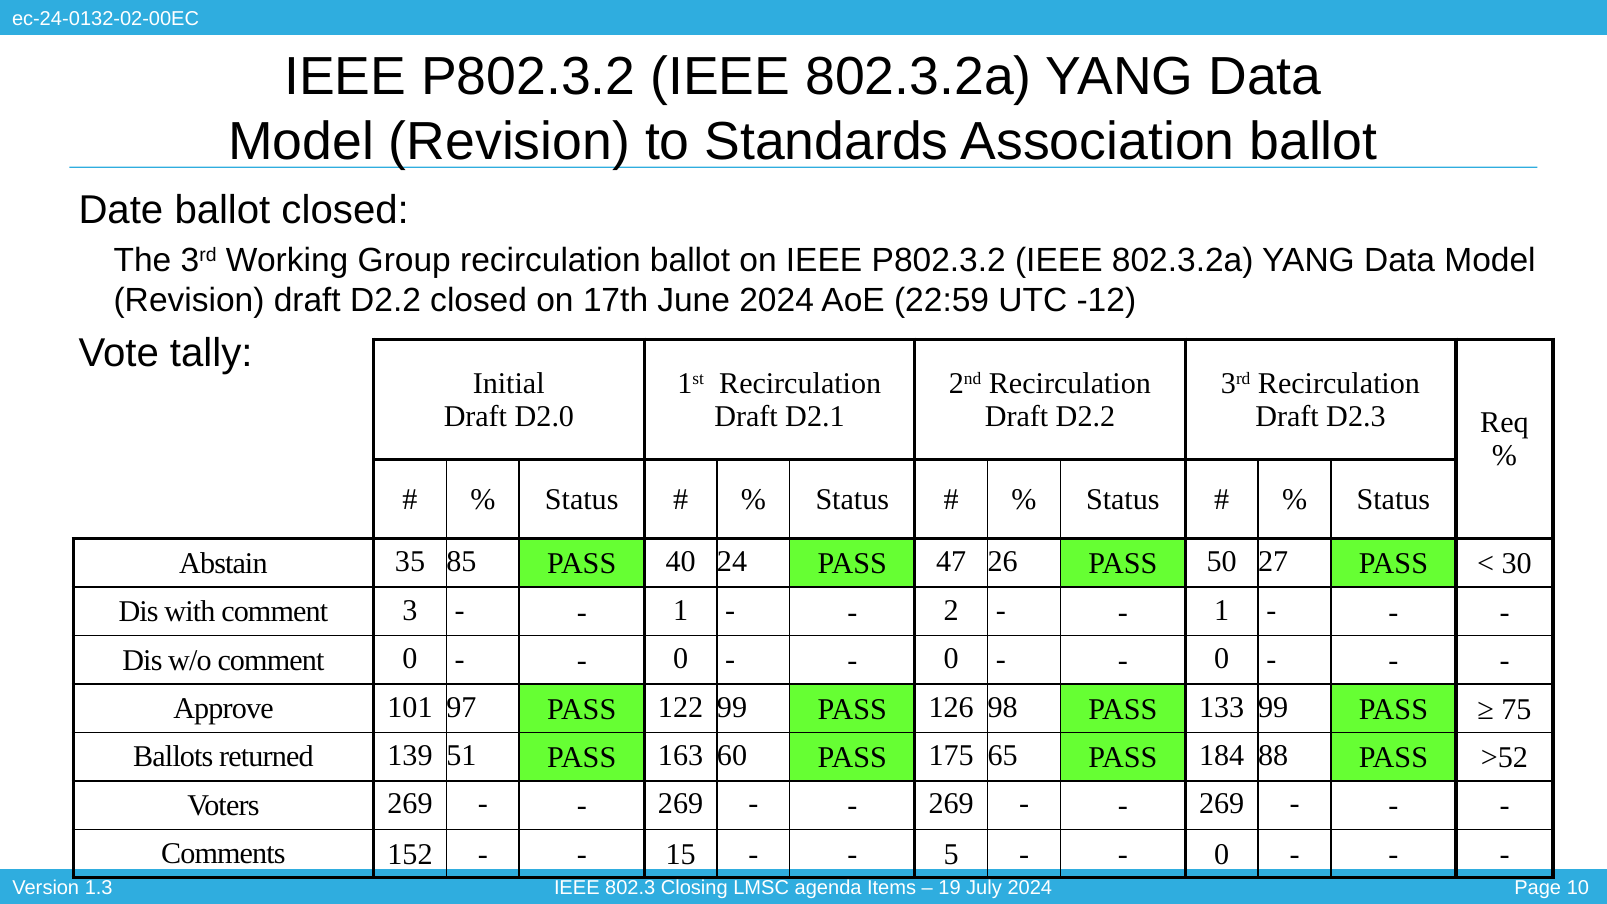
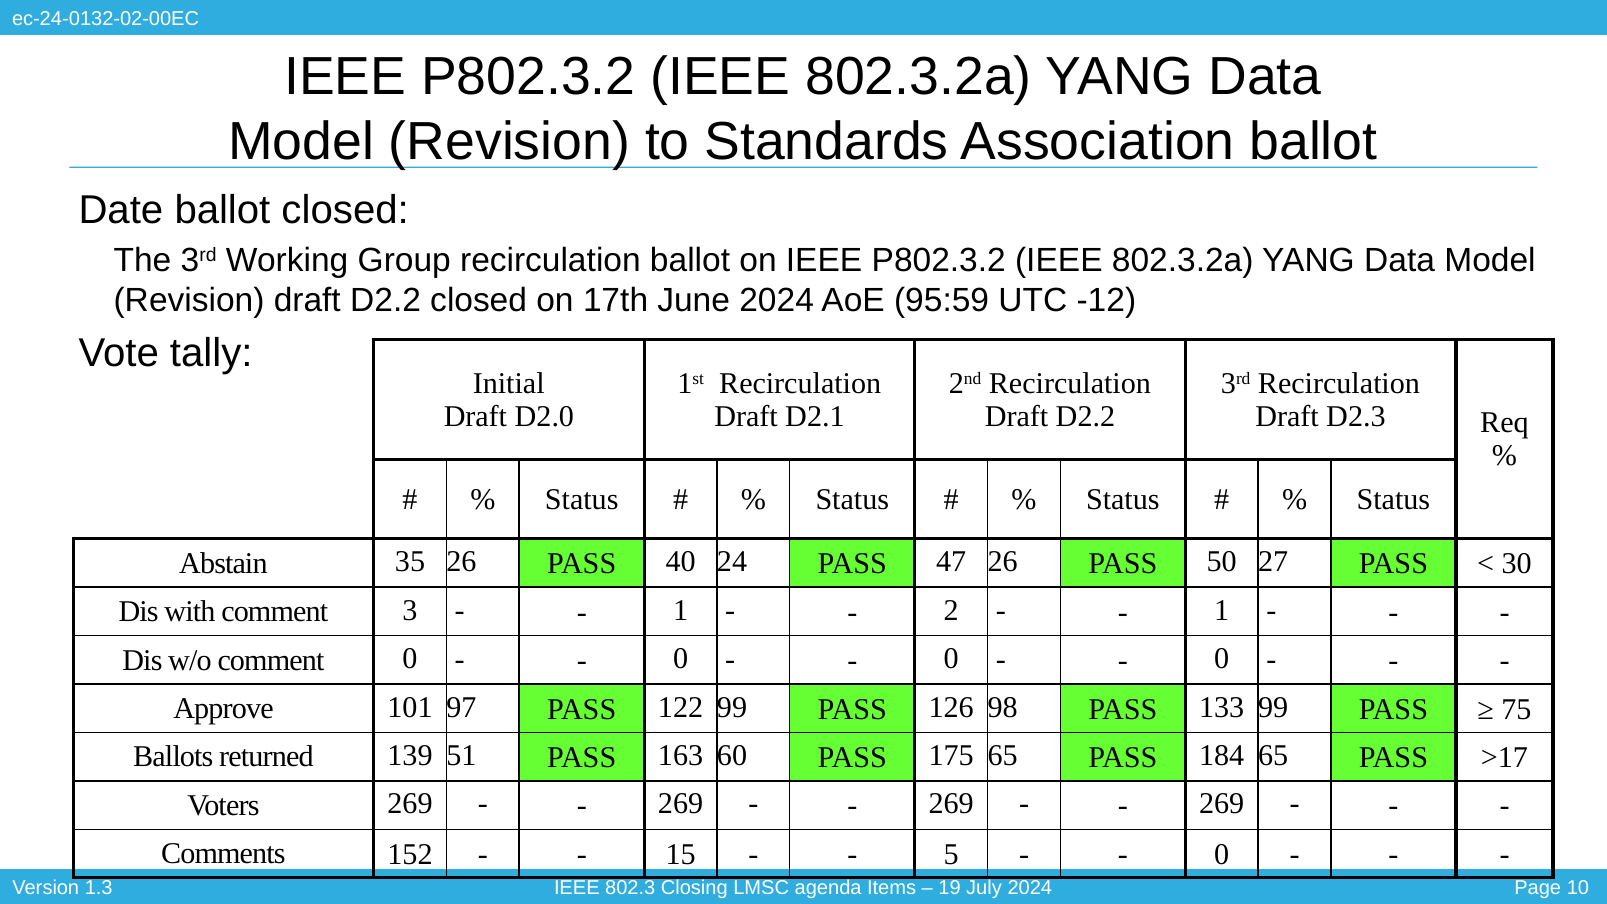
22:59: 22:59 -> 95:59
35 85: 85 -> 26
184 88: 88 -> 65
>52: >52 -> >17
